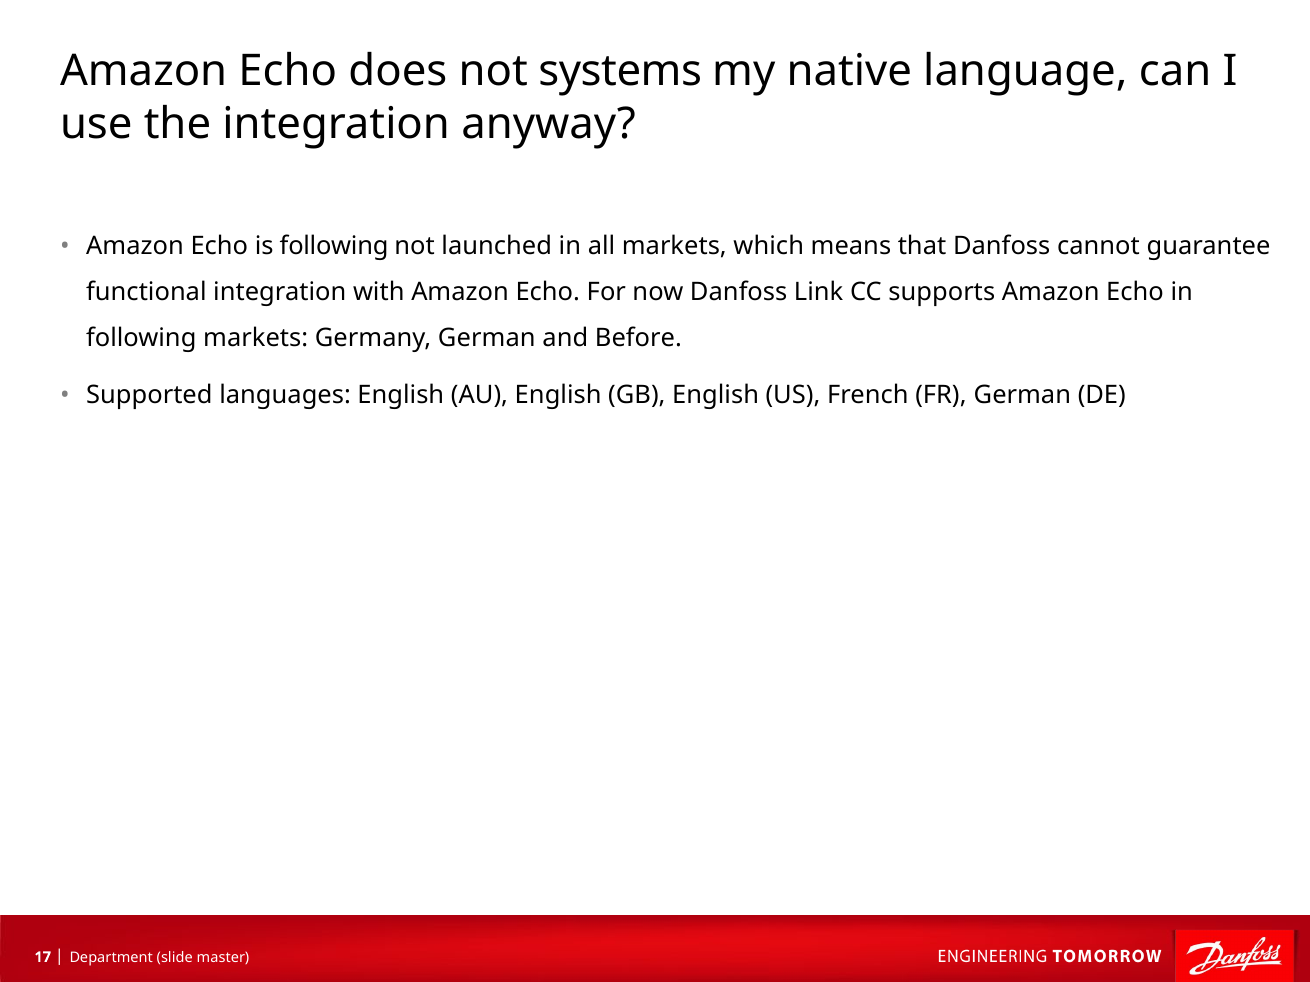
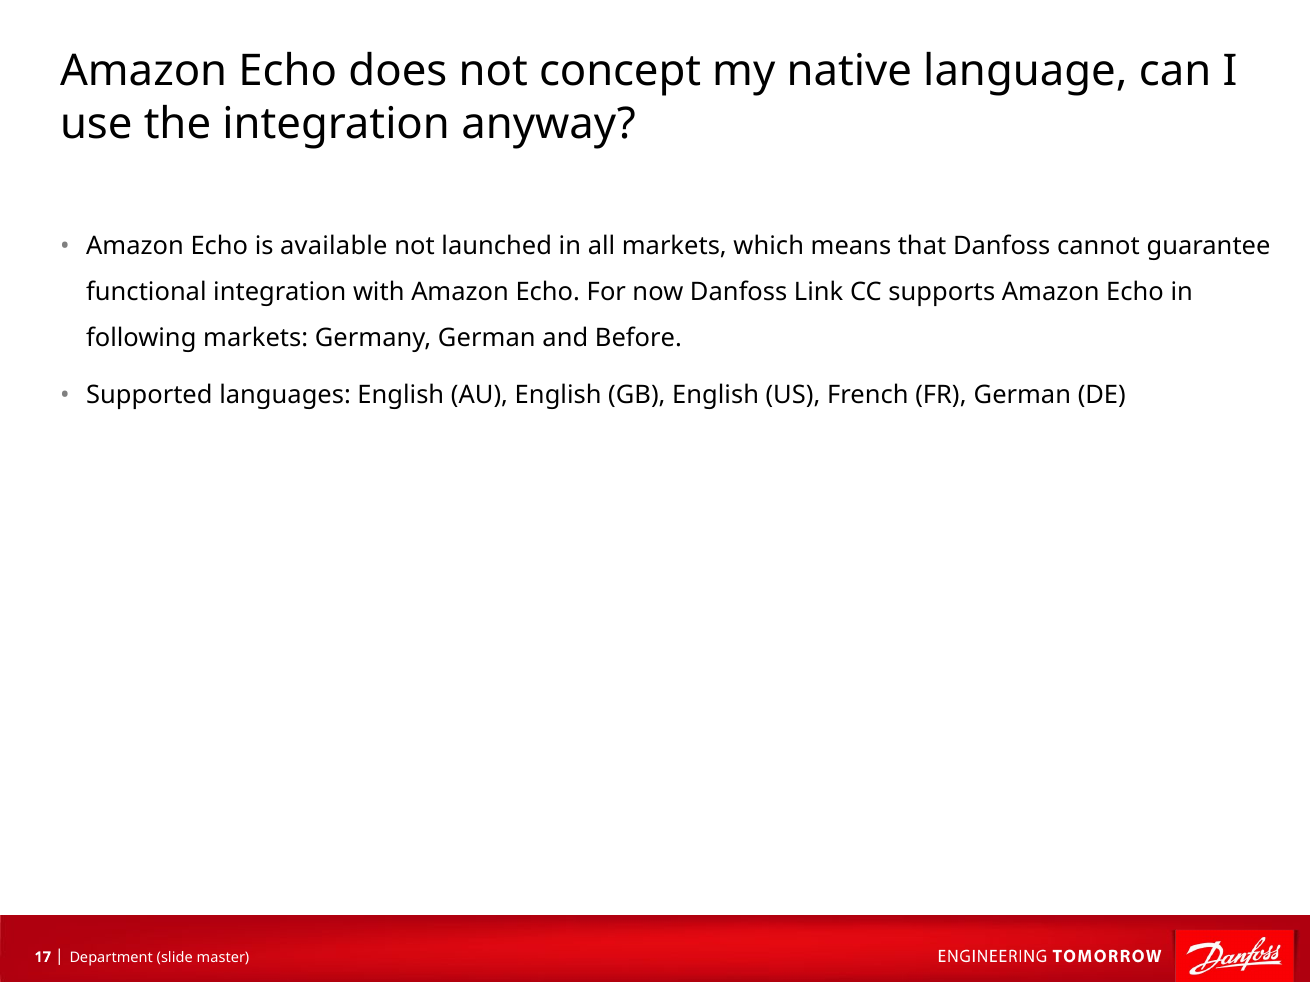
systems: systems -> concept
is following: following -> available
